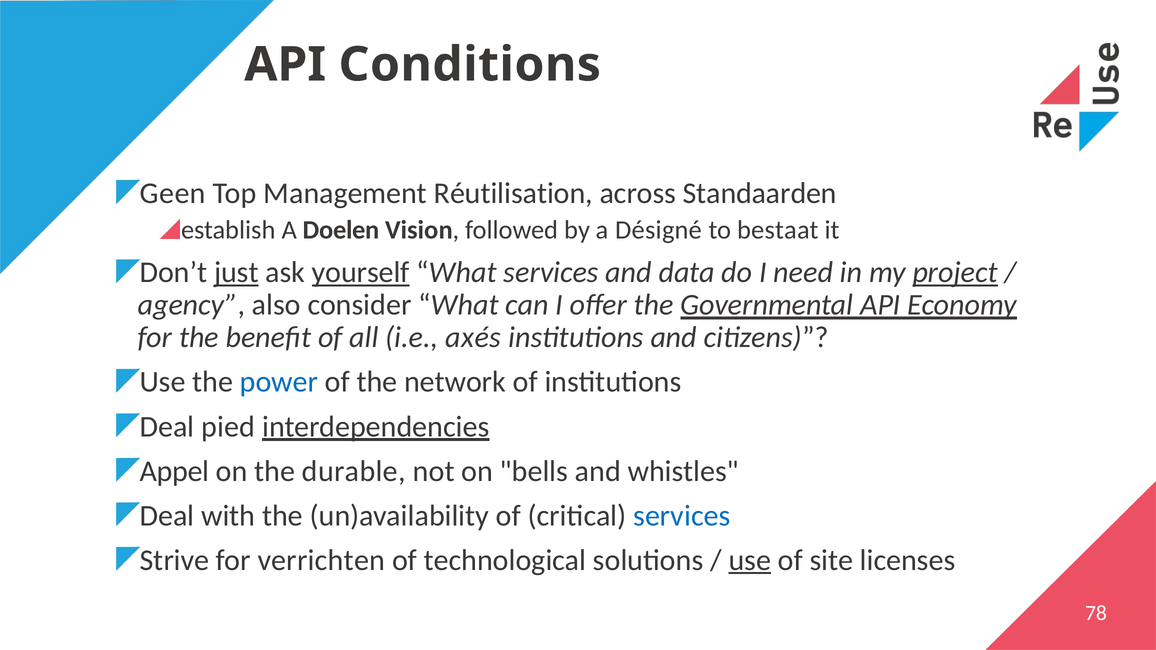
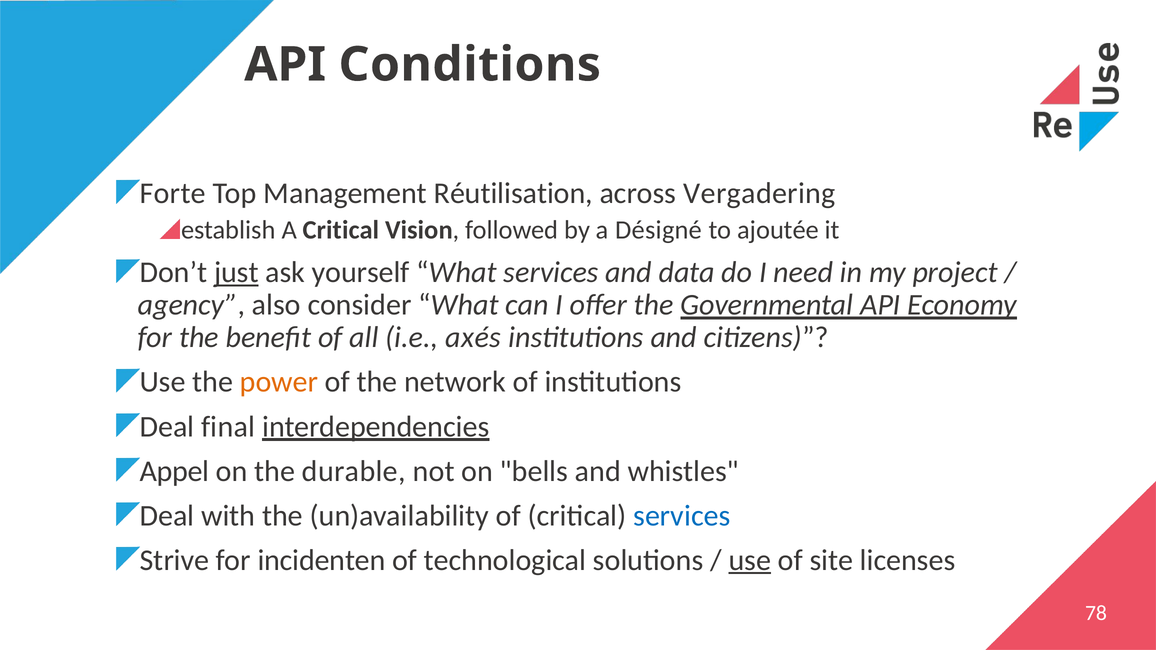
Geen: Geen -> Forte
Standaarden: Standaarden -> Vergadering
A Doelen: Doelen -> Critical
bestaat: bestaat -> ajoutée
yourself underline: present -> none
project underline: present -> none
power colour: blue -> orange
pied: pied -> final
verrichten: verrichten -> incidenten
